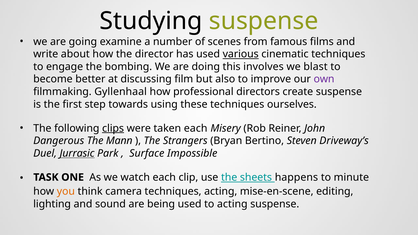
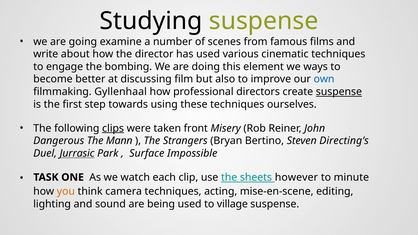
various underline: present -> none
involves: involves -> element
blast: blast -> ways
own colour: purple -> blue
suspense at (339, 92) underline: none -> present
taken each: each -> front
Driveway’s: Driveway’s -> Directing’s
happens: happens -> however
to acting: acting -> village
